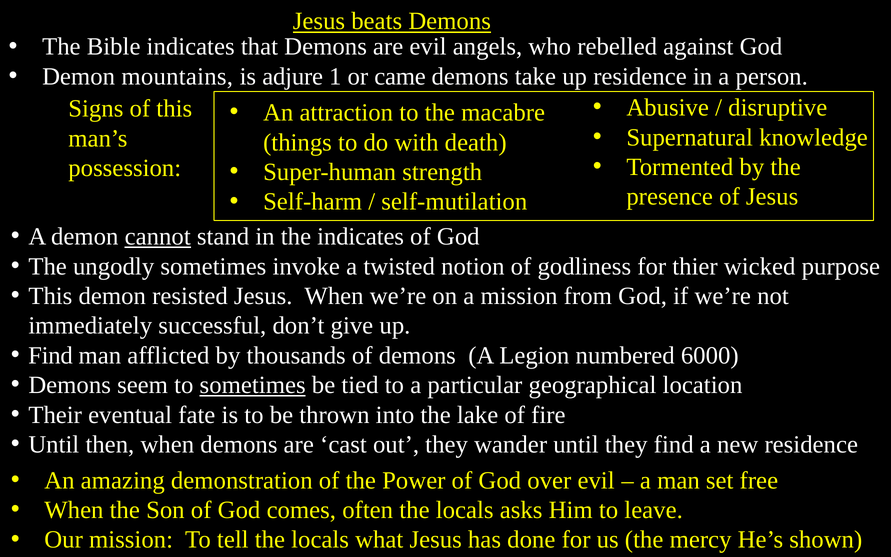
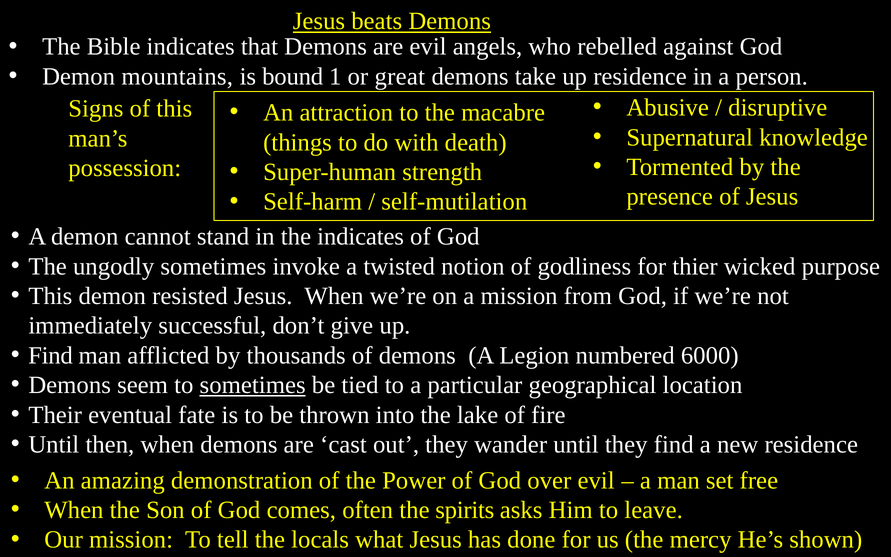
adjure: adjure -> bound
came: came -> great
cannot underline: present -> none
often the locals: locals -> spirits
